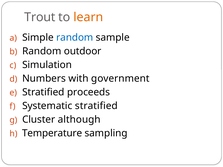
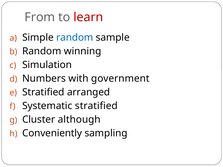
Trout: Trout -> From
learn colour: orange -> red
outdoor: outdoor -> winning
proceeds: proceeds -> arranged
Temperature: Temperature -> Conveniently
